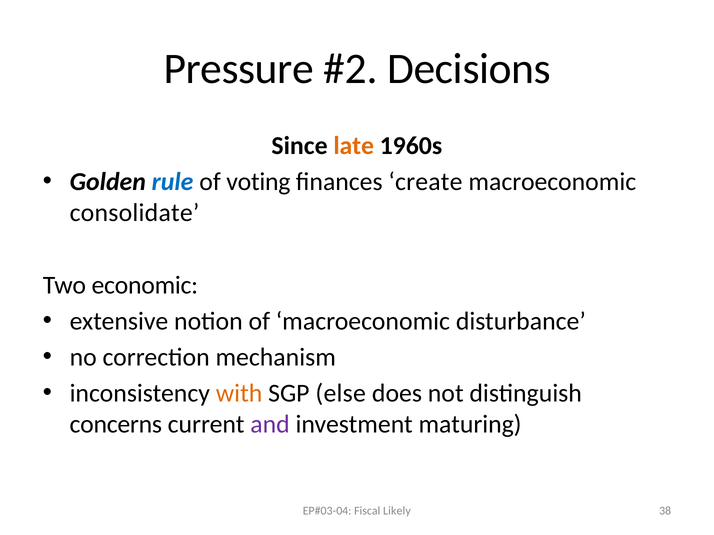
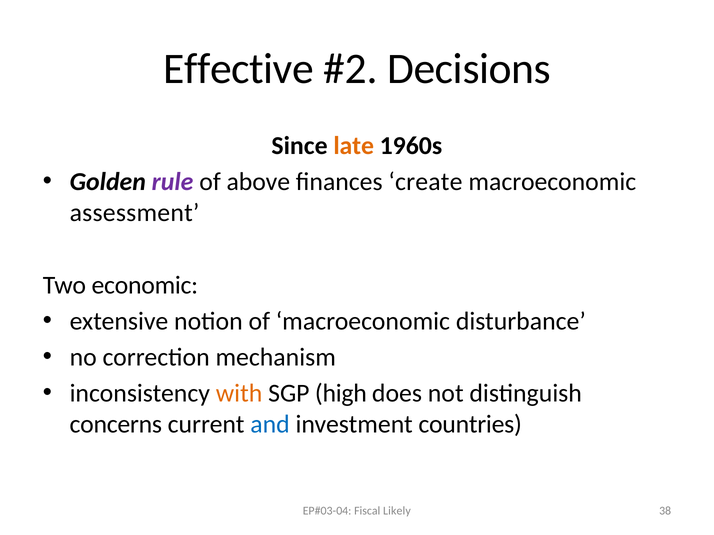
Pressure: Pressure -> Effective
rule colour: blue -> purple
voting: voting -> above
consolidate: consolidate -> assessment
else: else -> high
and colour: purple -> blue
maturing: maturing -> countries
